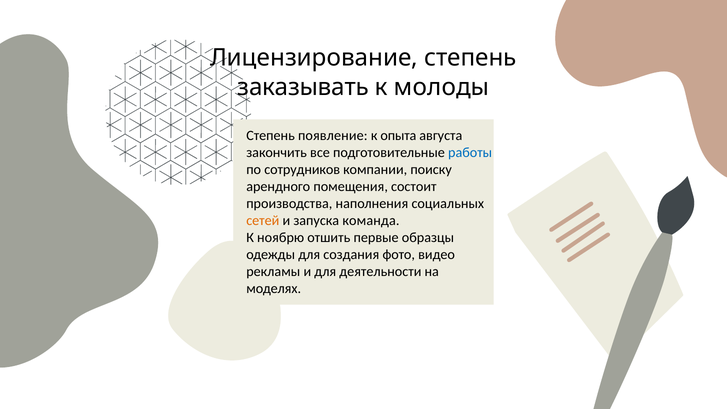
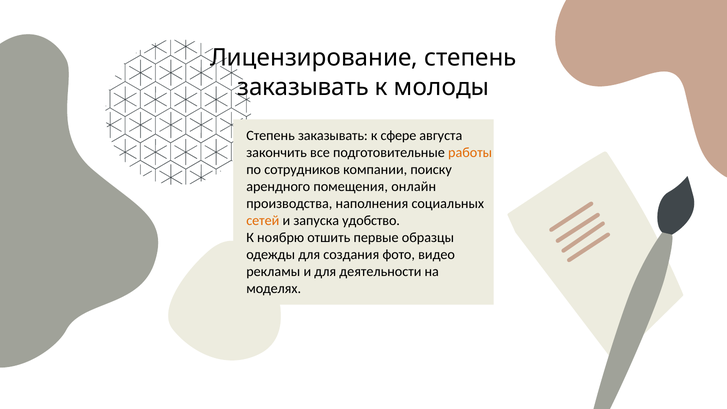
появление at (333, 136): появление -> заказывать
опыта: опыта -> сфере
работы colour: blue -> orange
состоит: состоит -> онлайн
команда: команда -> удобство
